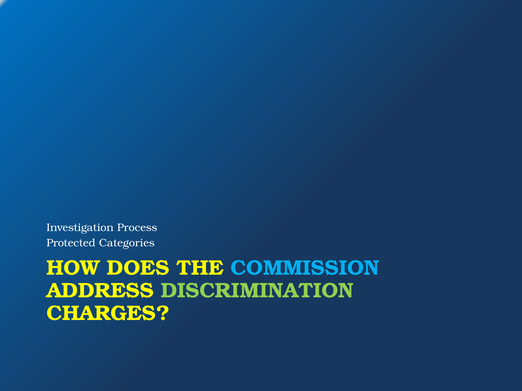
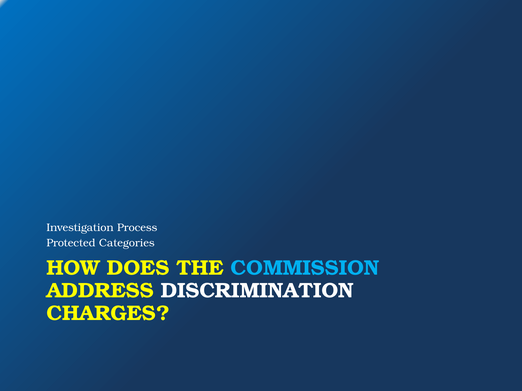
DISCRIMINATION colour: light green -> white
